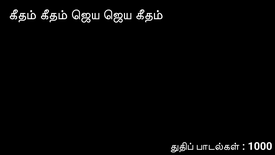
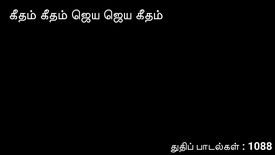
1000: 1000 -> 1088
